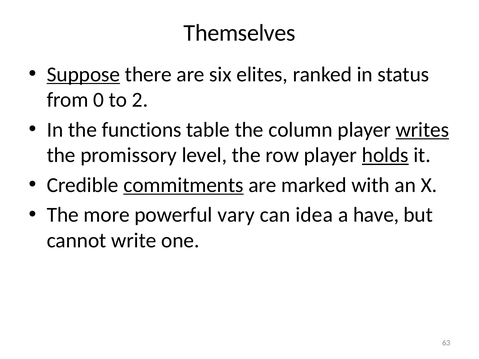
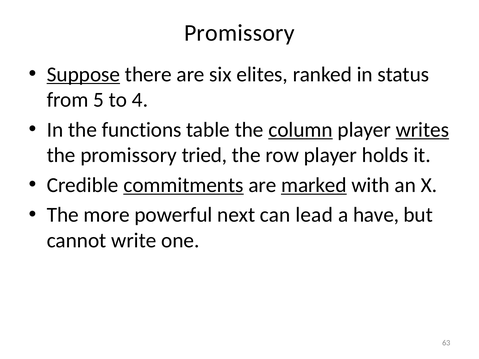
Themselves at (240, 33): Themselves -> Promissory
0: 0 -> 5
2: 2 -> 4
column underline: none -> present
level: level -> tried
holds underline: present -> none
marked underline: none -> present
vary: vary -> next
idea: idea -> lead
